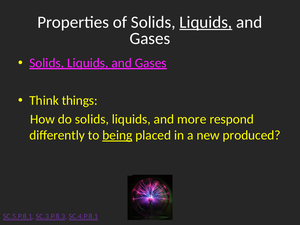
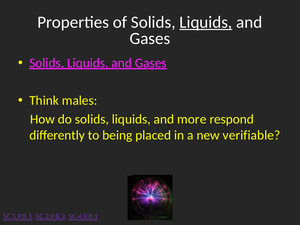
things: things -> males
being underline: present -> none
produced: produced -> verifiable
